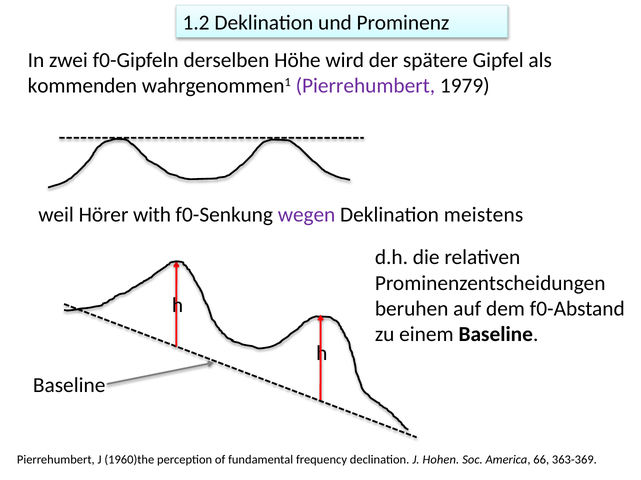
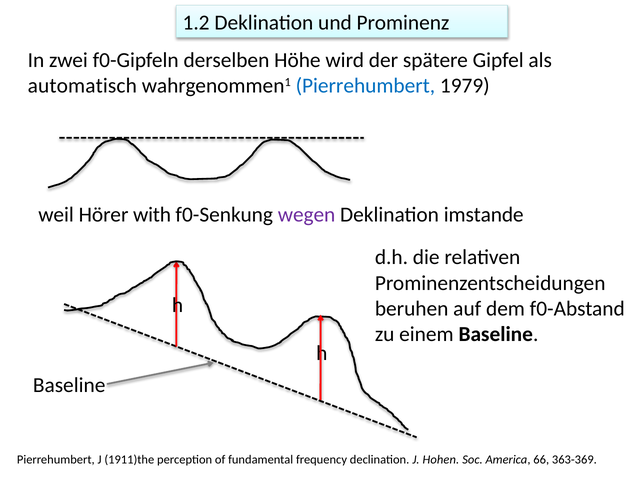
kommenden: kommenden -> automatisch
Pierrehumbert at (365, 86) colour: purple -> blue
meistens: meistens -> imstande
1960)the: 1960)the -> 1911)the
